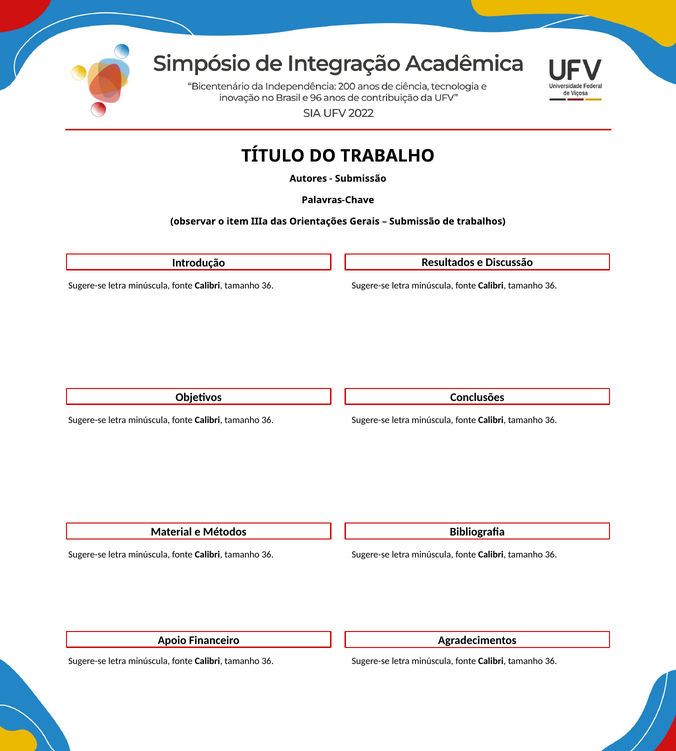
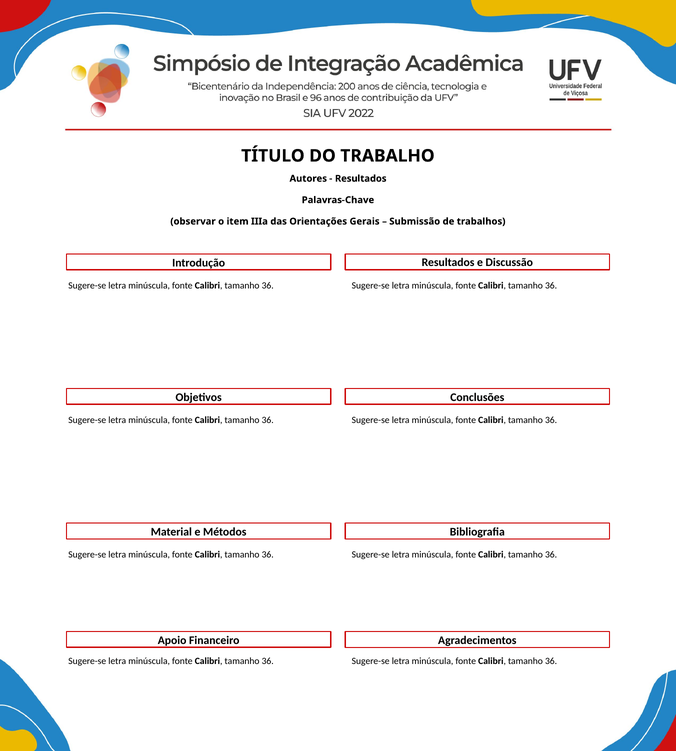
Submissão at (361, 179): Submissão -> Resultados
